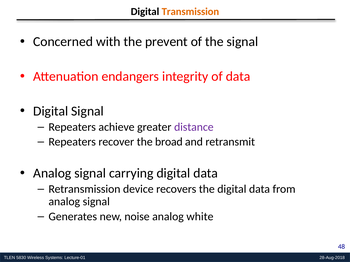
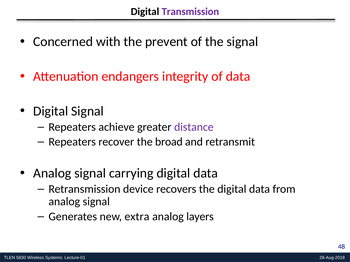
Transmission colour: orange -> purple
noise: noise -> extra
white: white -> layers
